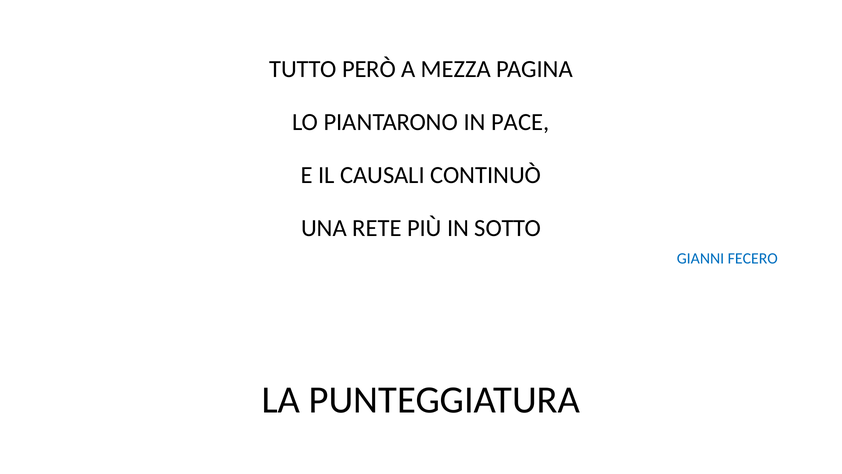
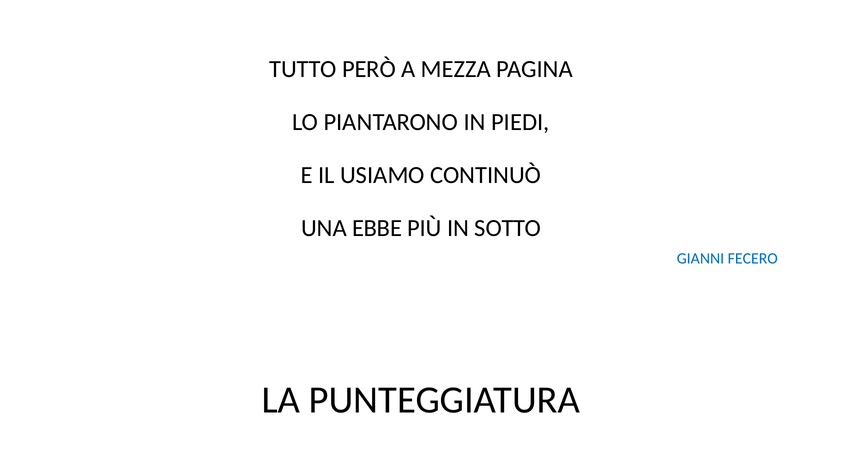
PACE: PACE -> PIEDI
CAUSALI: CAUSALI -> USIAMO
RETE: RETE -> EBBE
